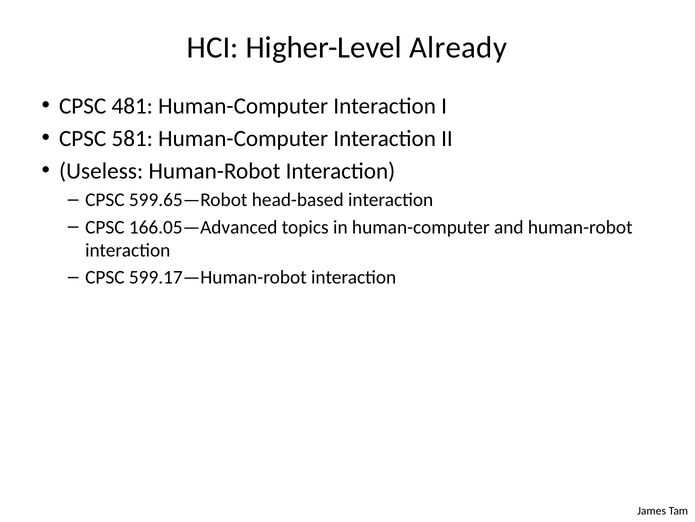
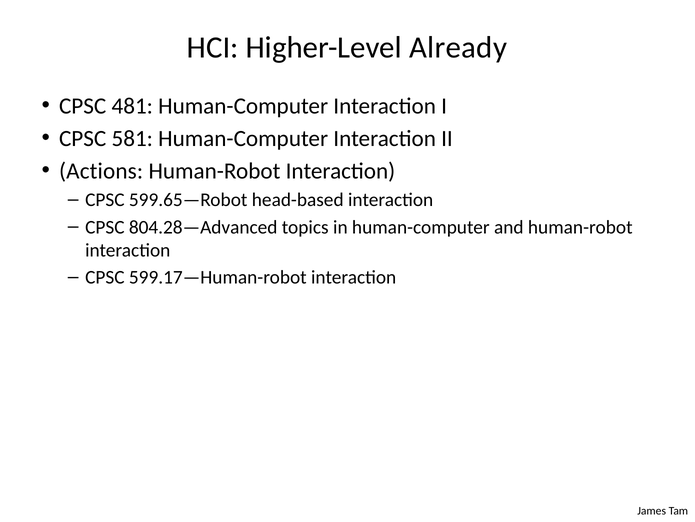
Useless: Useless -> Actions
166.05—Advanced: 166.05—Advanced -> 804.28—Advanced
